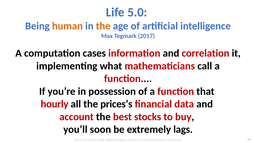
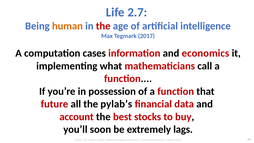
5.0: 5.0 -> 2.7
the at (103, 26) colour: orange -> red
correlation: correlation -> economics
hourly: hourly -> future
prices’s: prices’s -> pylab’s
